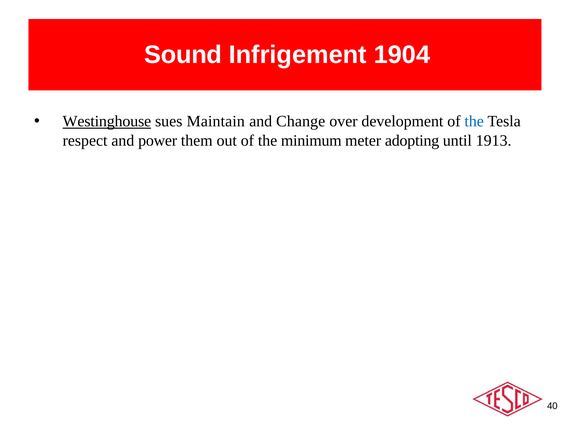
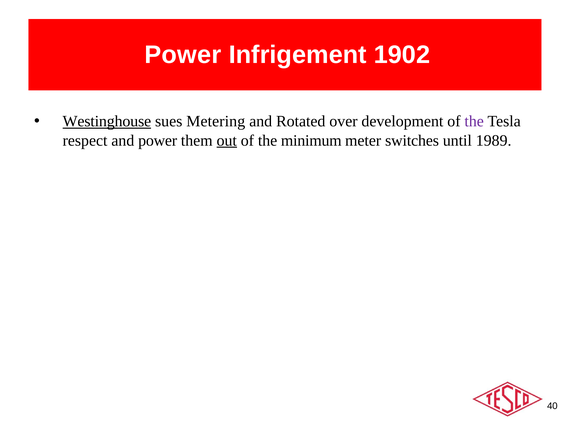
Sound at (183, 55): Sound -> Power
1904: 1904 -> 1902
Maintain: Maintain -> Metering
Change: Change -> Rotated
the at (474, 121) colour: blue -> purple
out underline: none -> present
adopting: adopting -> switches
1913: 1913 -> 1989
